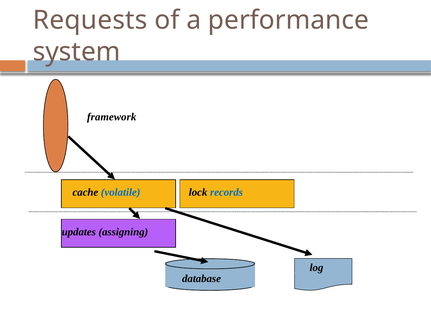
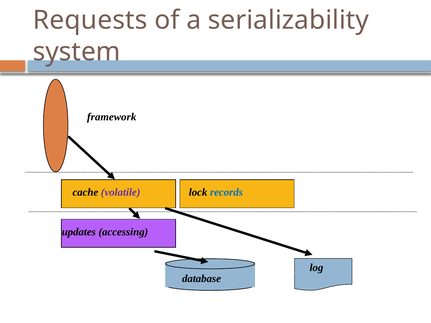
performance: performance -> serializability
volatile colour: blue -> purple
assigning: assigning -> accessing
